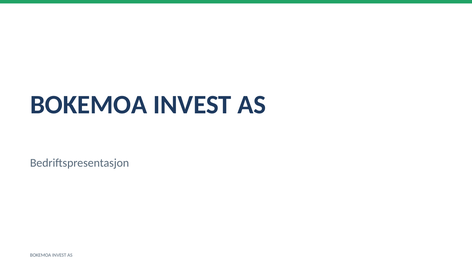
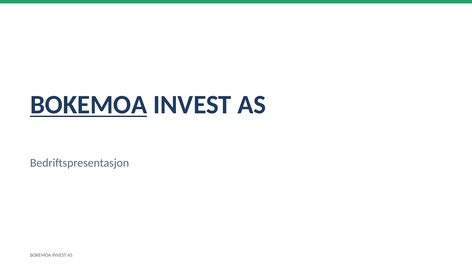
BOKEMOA at (89, 105) underline: none -> present
